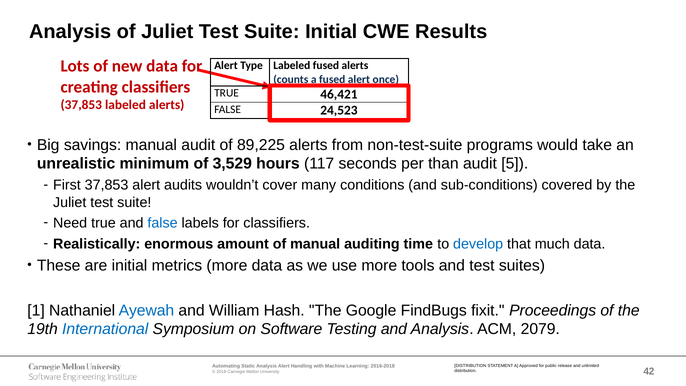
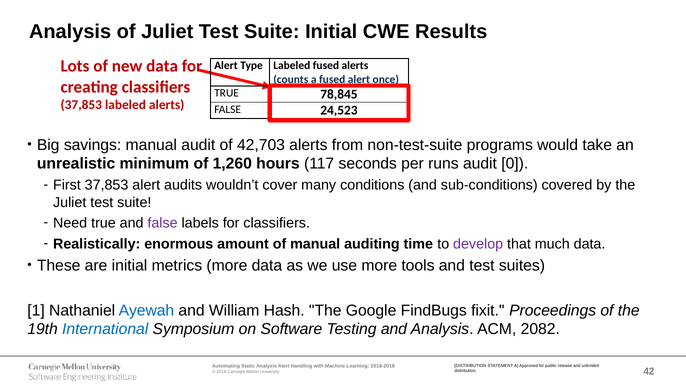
46,421: 46,421 -> 78,845
89,225: 89,225 -> 42,703
3,529: 3,529 -> 1,260
than: than -> runs
5: 5 -> 0
false at (163, 223) colour: blue -> purple
develop colour: blue -> purple
2079: 2079 -> 2082
